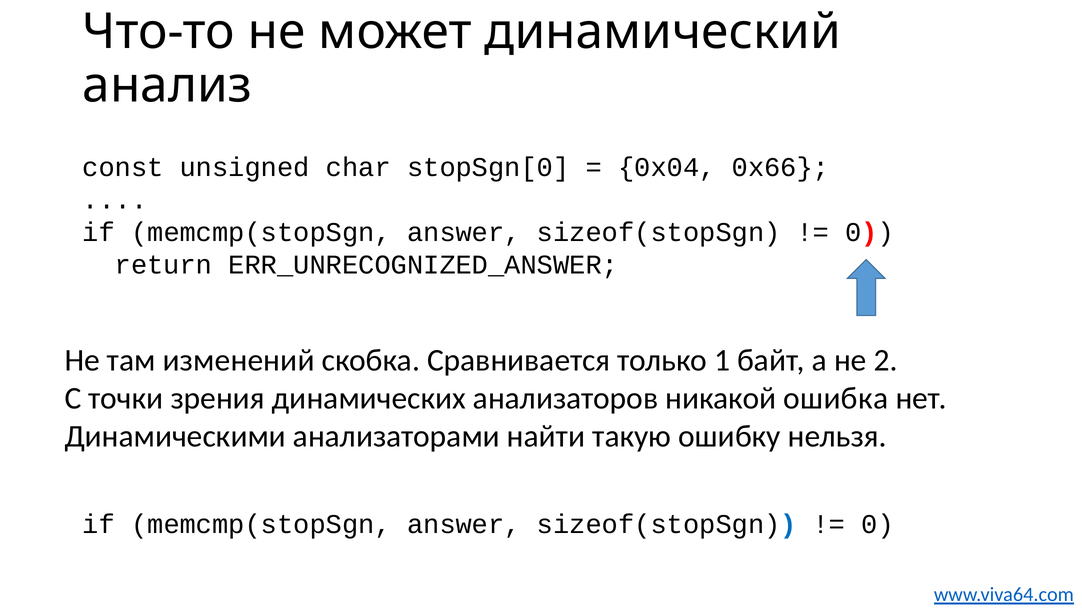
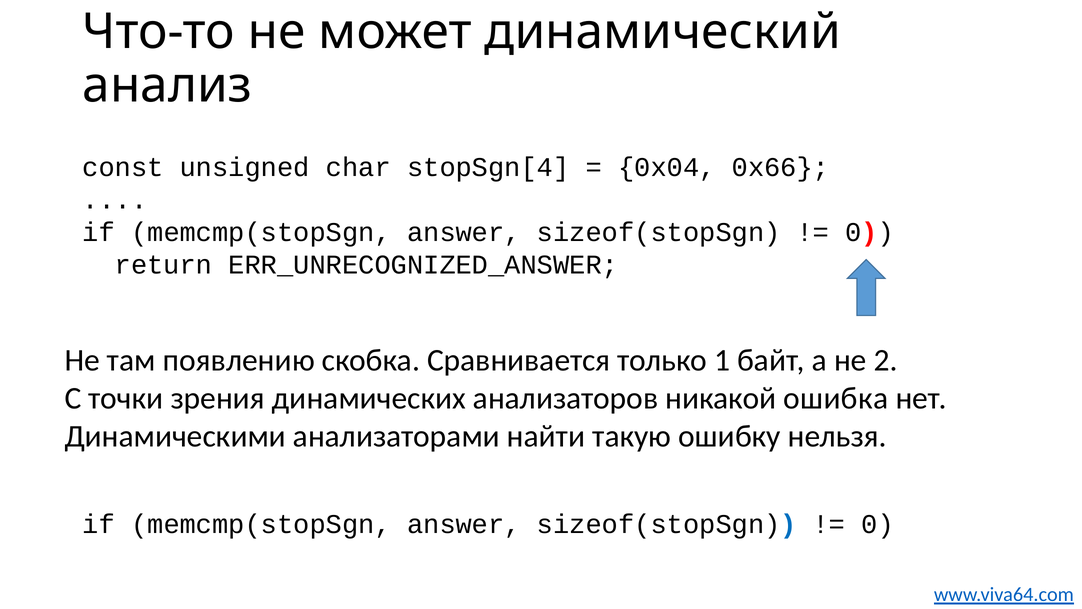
stopSgn[0: stopSgn[0 -> stopSgn[4
изменений: изменений -> появлению
